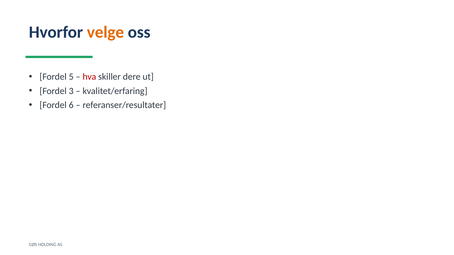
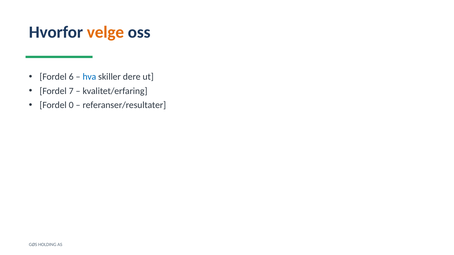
5: 5 -> 6
hva colour: red -> blue
3: 3 -> 7
6: 6 -> 0
